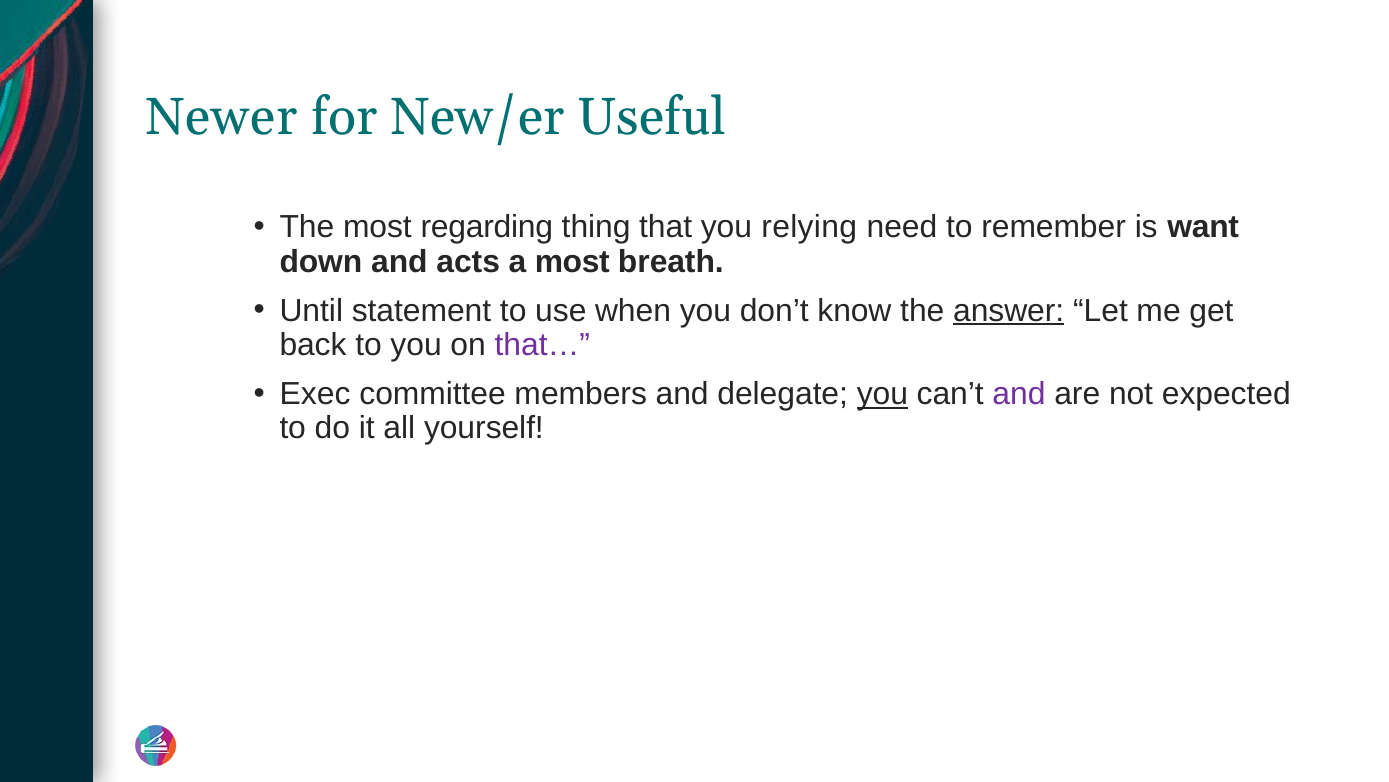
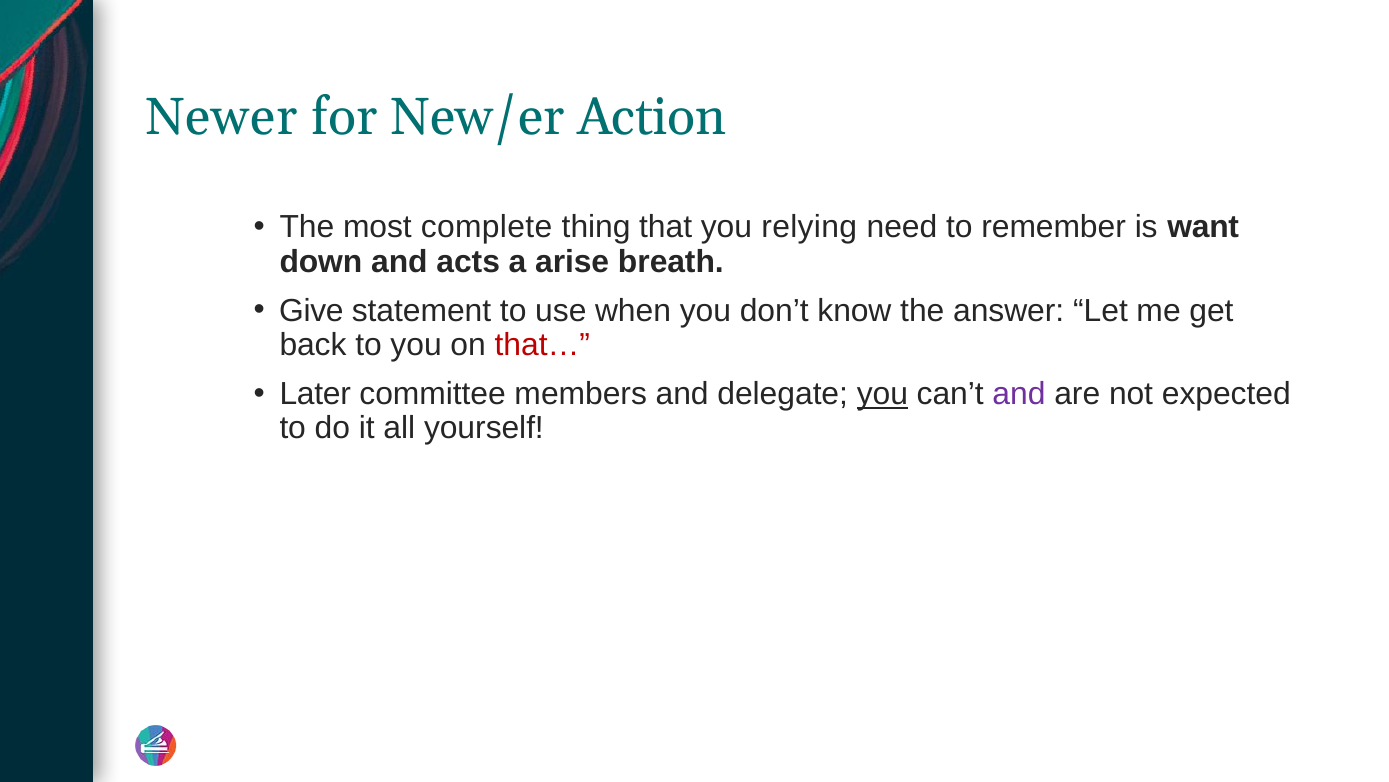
Useful: Useful -> Action
regarding: regarding -> complete
a most: most -> arise
Until: Until -> Give
answer underline: present -> none
that… colour: purple -> red
Exec: Exec -> Later
